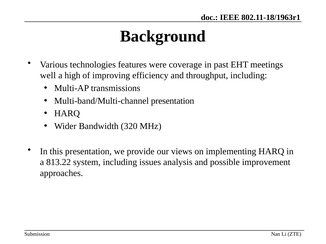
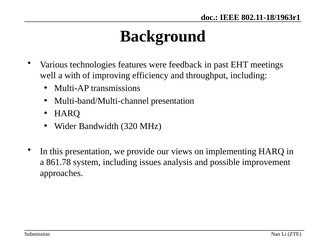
coverage: coverage -> feedback
high: high -> with
813.22: 813.22 -> 861.78
